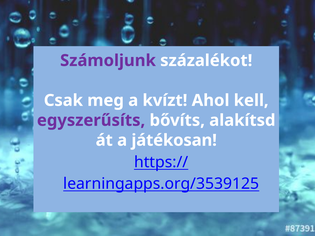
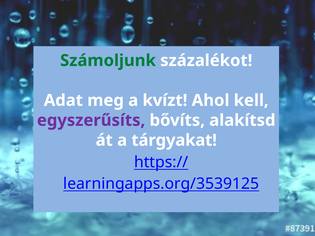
Számoljunk colour: purple -> green
Csak: Csak -> Adat
játékosan: játékosan -> tárgyakat
